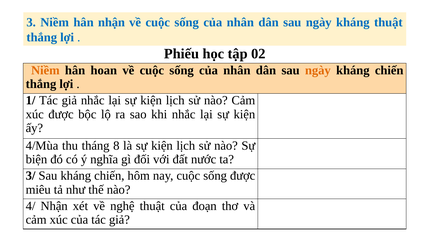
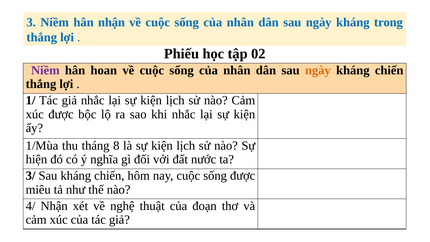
kháng thuật: thuật -> trong
Niềm at (45, 70) colour: orange -> purple
4/Mùa: 4/Mùa -> 1/Mùa
biện: biện -> hiện
